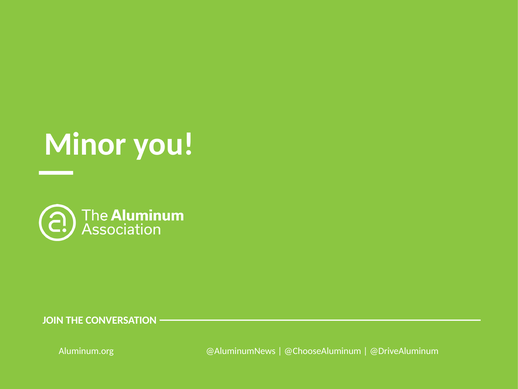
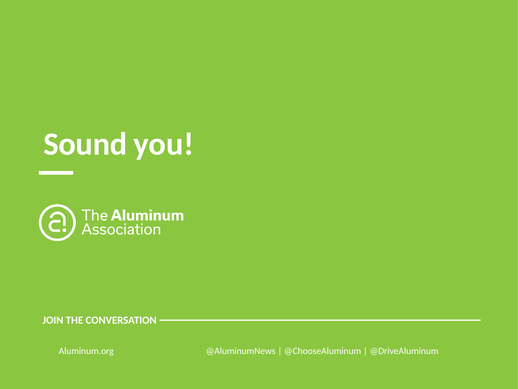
Minor: Minor -> Sound
